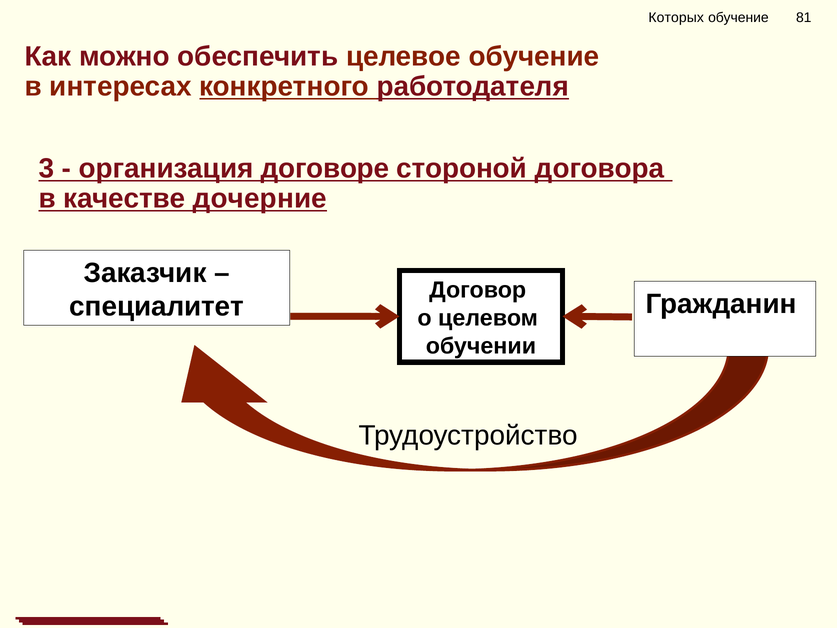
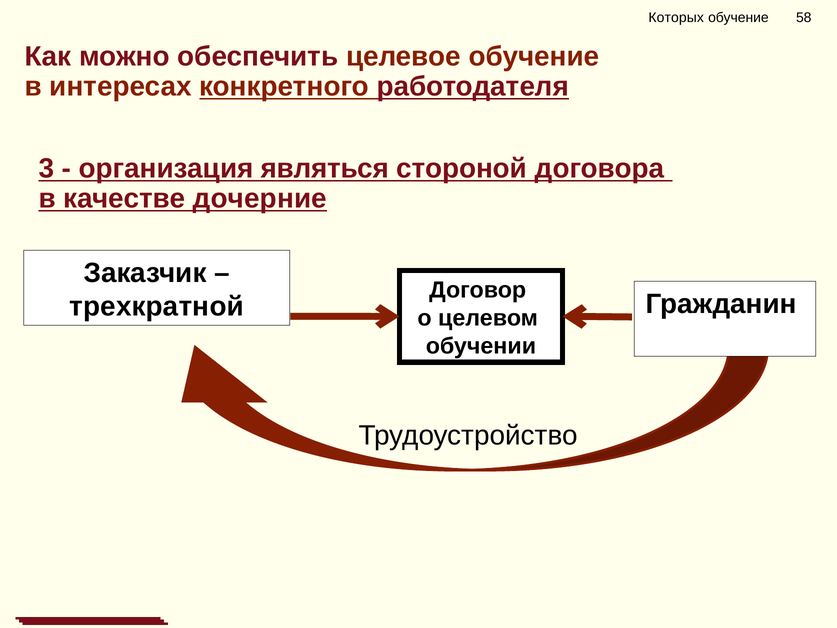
81: 81 -> 58
договоре: договоре -> являться
специалитет: специалитет -> трехкратной
